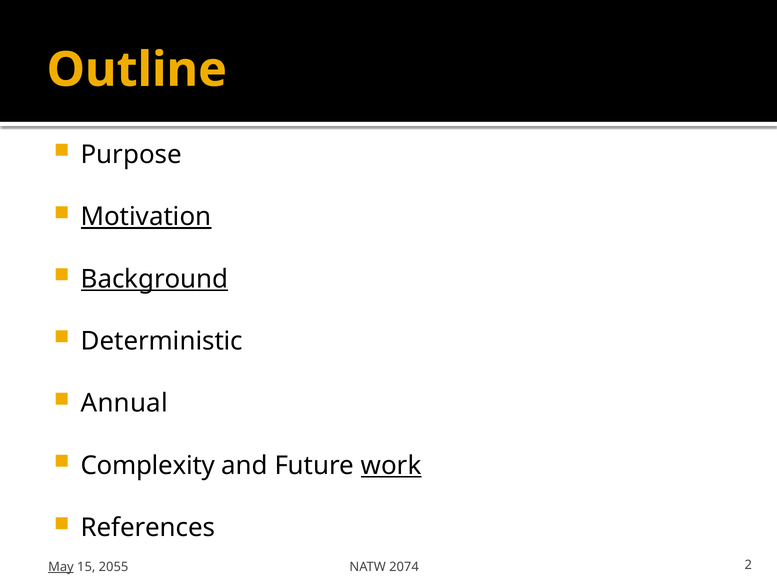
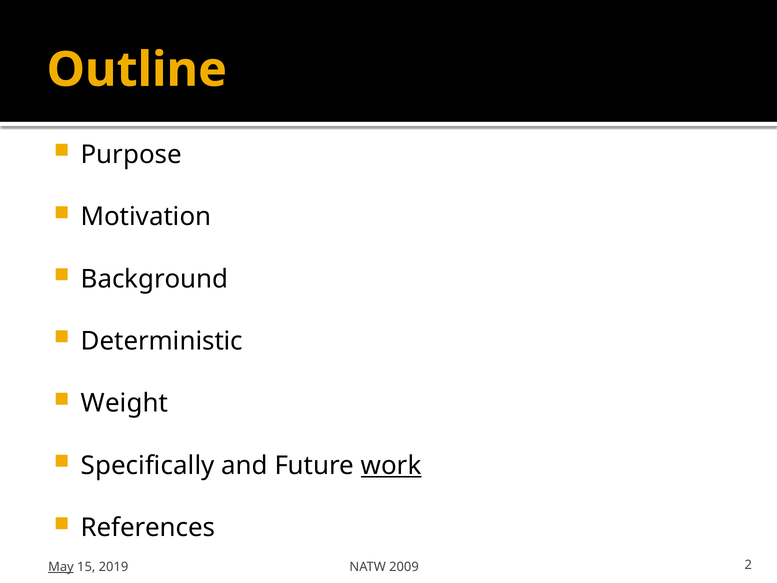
Motivation underline: present -> none
Background underline: present -> none
Annual: Annual -> Weight
Complexity: Complexity -> Specifically
2055: 2055 -> 2019
2074: 2074 -> 2009
